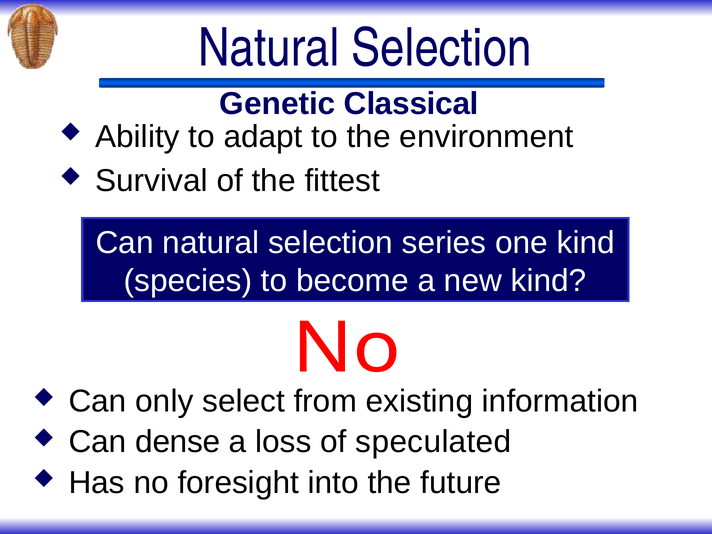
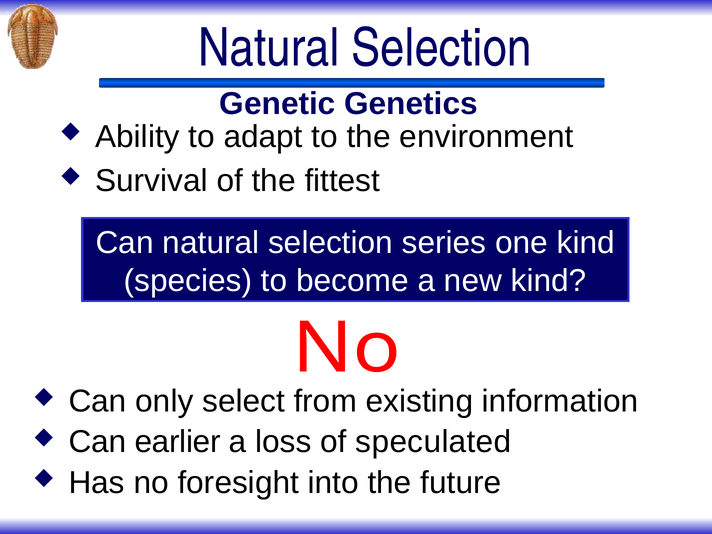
Classical: Classical -> Genetics
dense: dense -> earlier
